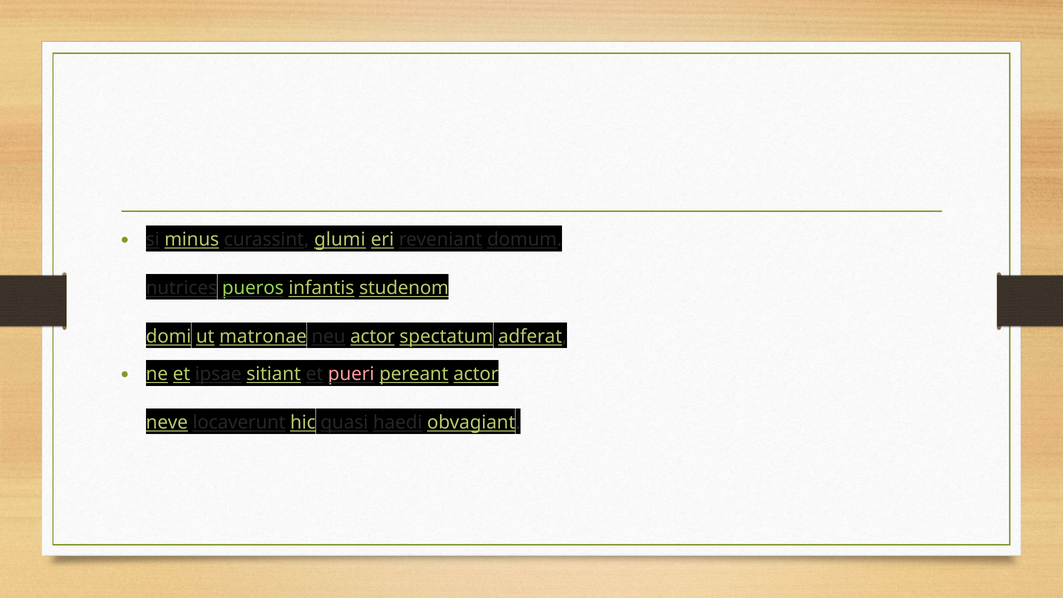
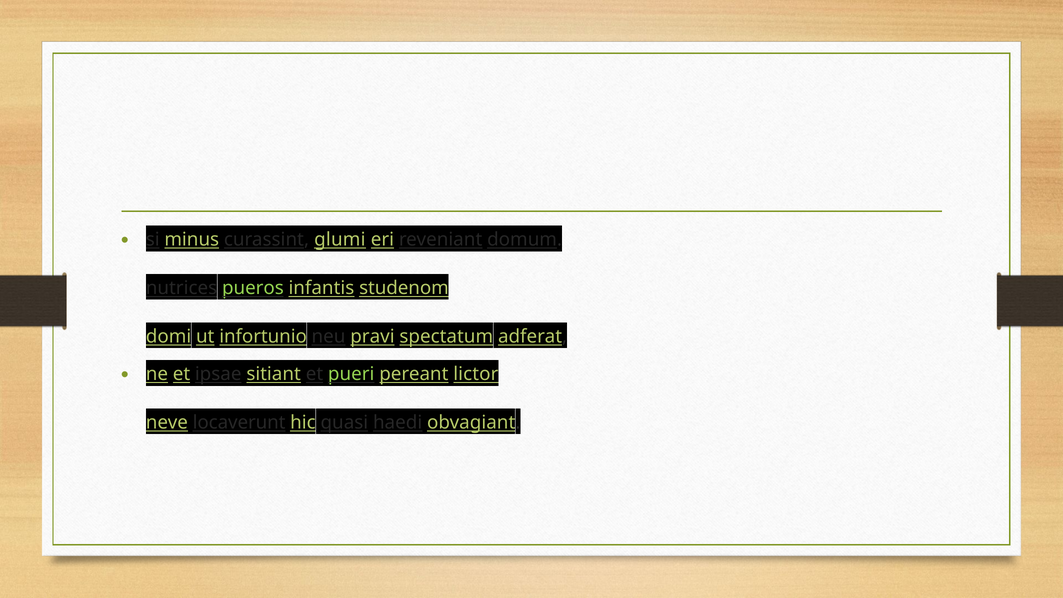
matronae: matronae -> infortunio
neu actor: actor -> pravi
pueri colour: pink -> light green
pereant actor: actor -> lictor
